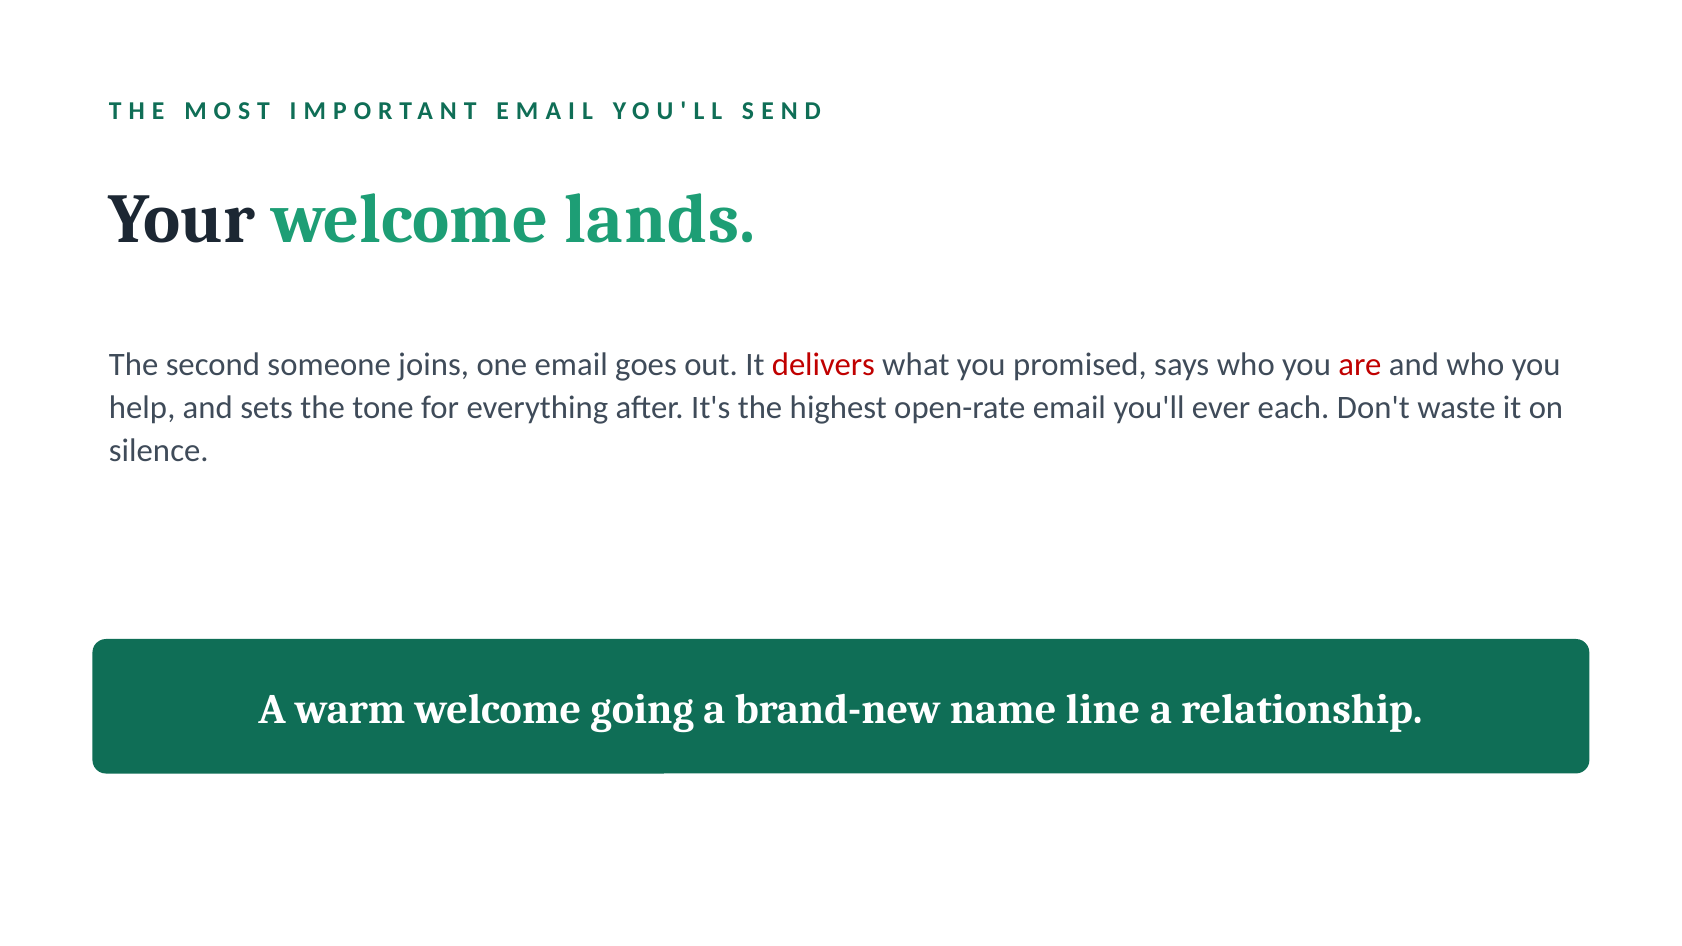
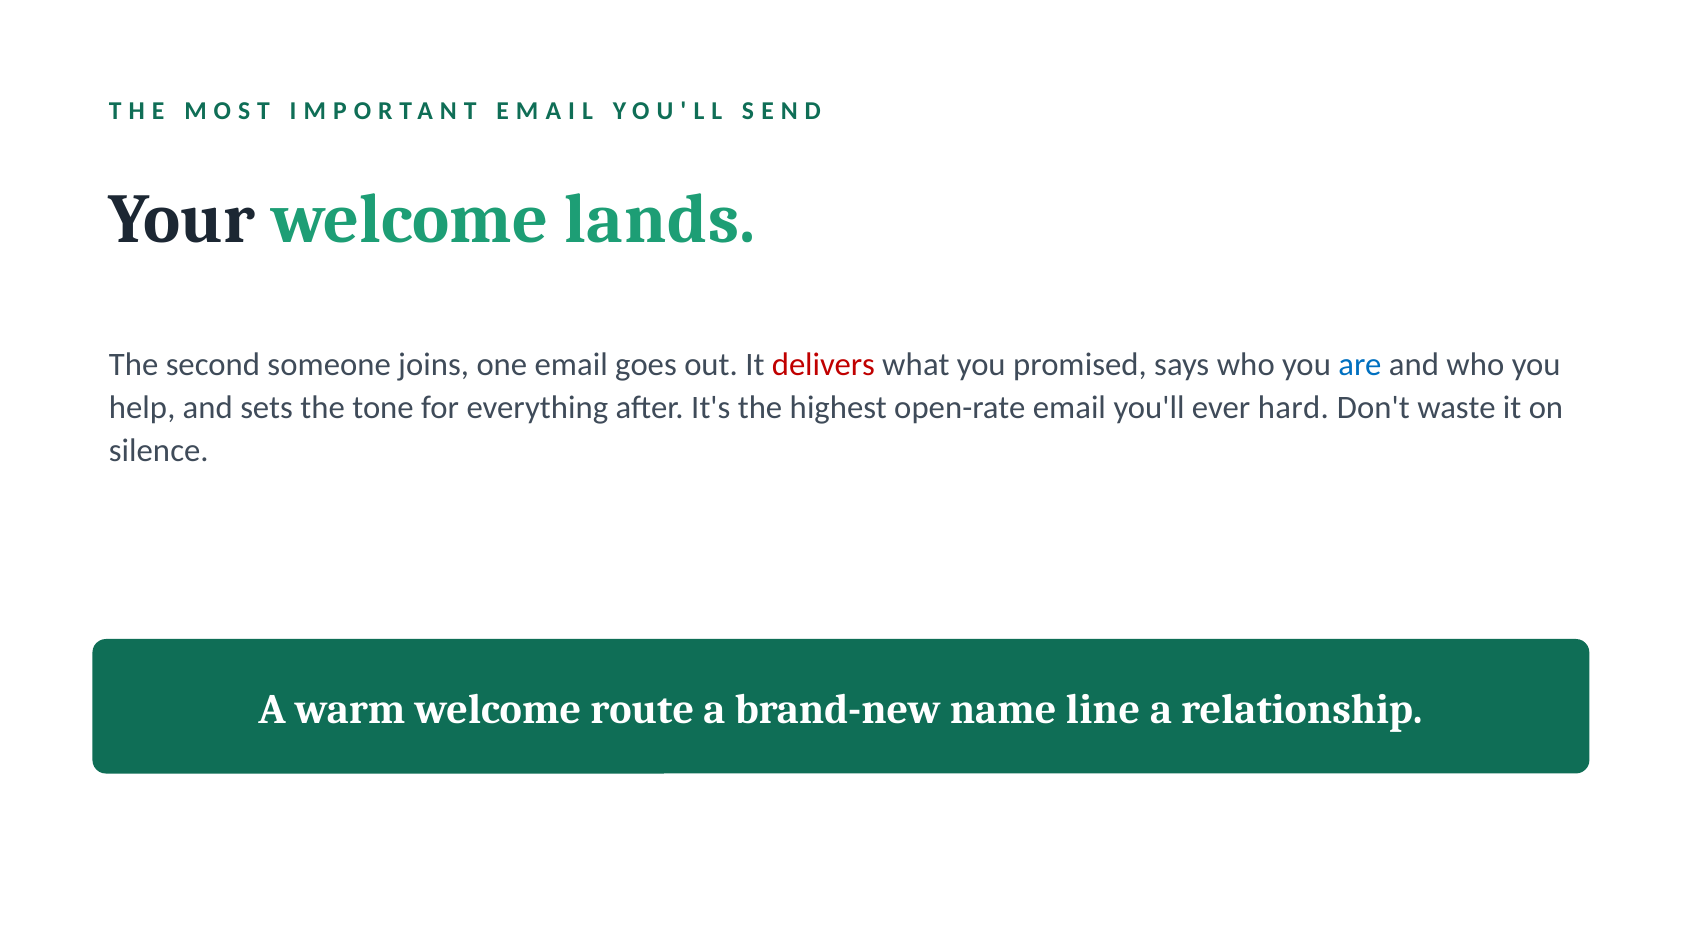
are colour: red -> blue
each: each -> hard
going: going -> route
